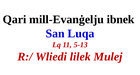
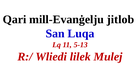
ibnek: ibnek -> jitlob
